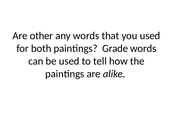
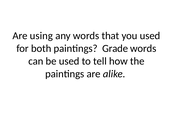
other: other -> using
